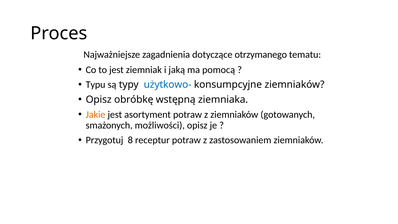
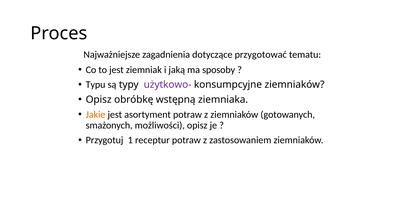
otrzymanego: otrzymanego -> przygotować
pomocą: pomocą -> sposoby
użytkowo- colour: blue -> purple
8: 8 -> 1
